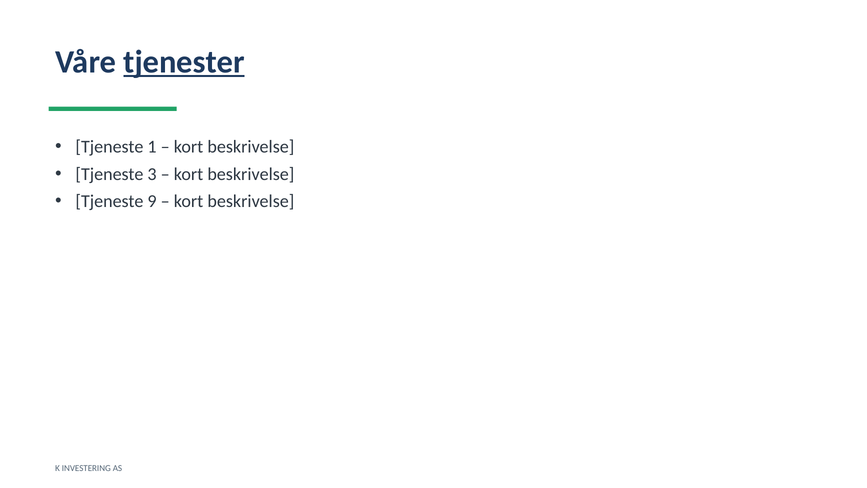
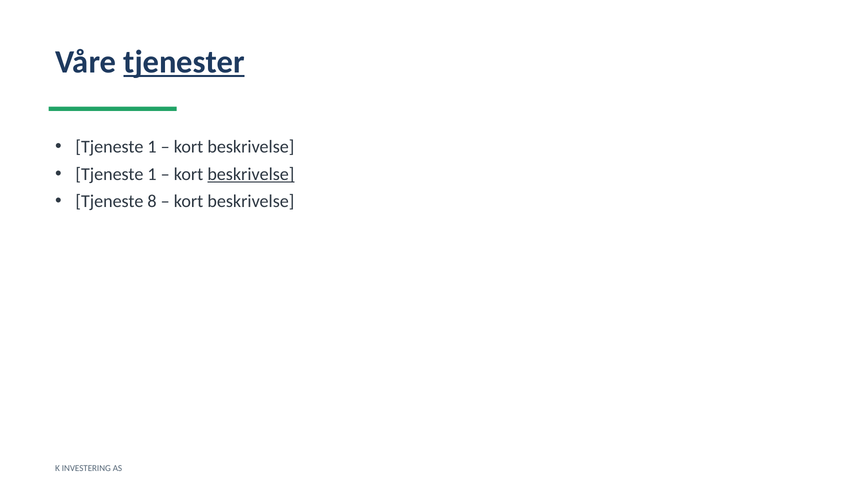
3 at (152, 174): 3 -> 1
beskrivelse at (251, 174) underline: none -> present
9: 9 -> 8
